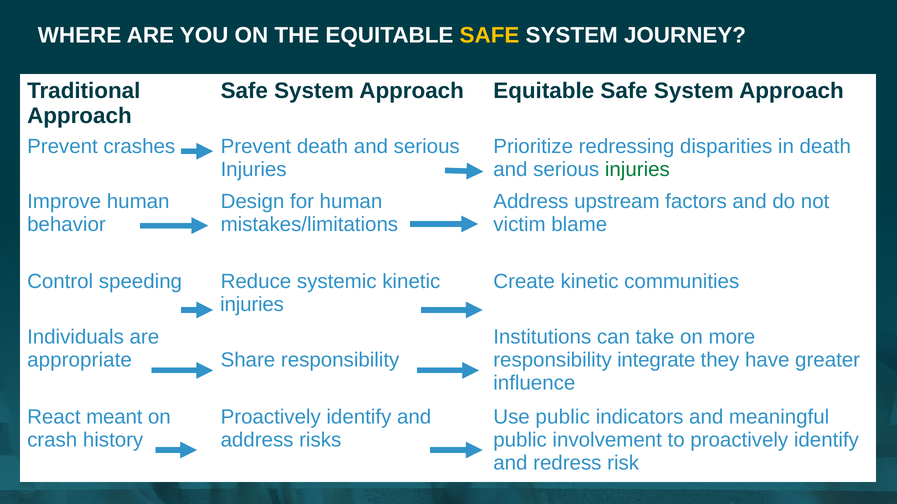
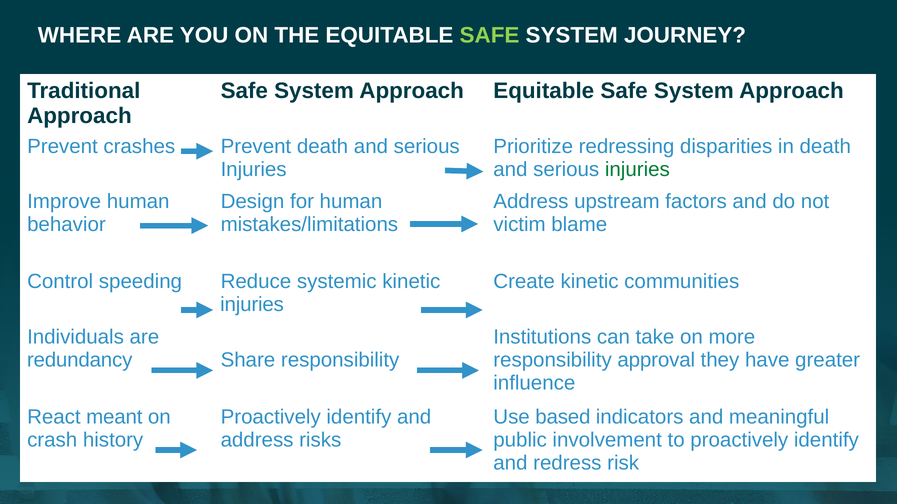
SAFE at (489, 36) colour: yellow -> light green
appropriate: appropriate -> redundancy
integrate: integrate -> approval
Use public: public -> based
